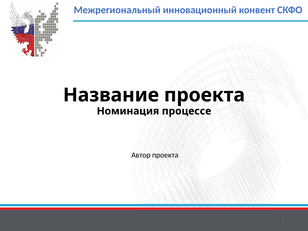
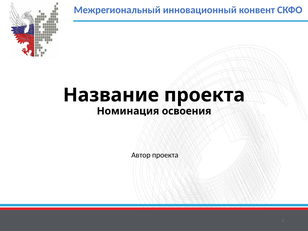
процессе: процессе -> освоения
